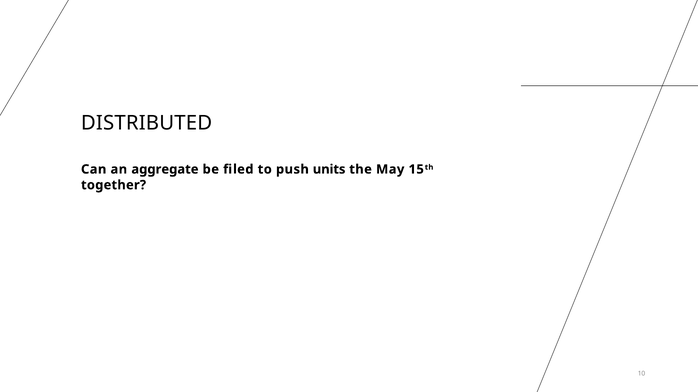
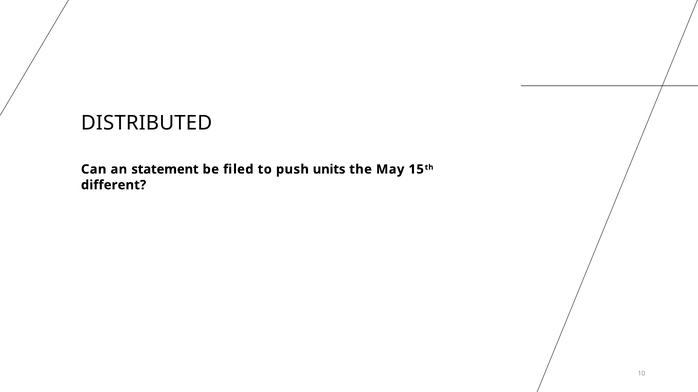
aggregate: aggregate -> statement
together: together -> different
